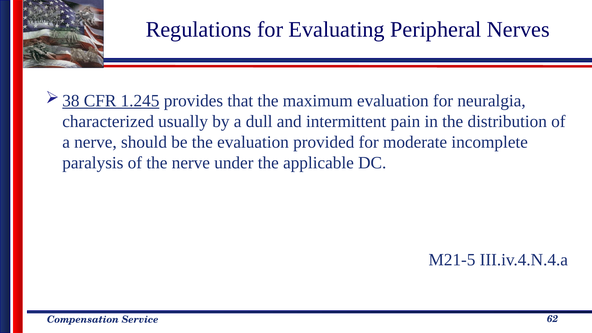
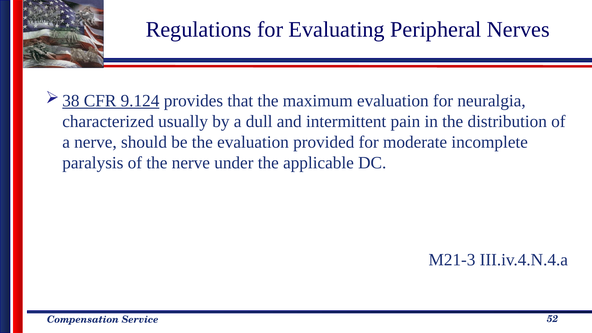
1.245: 1.245 -> 9.124
M21-5: M21-5 -> M21-3
62: 62 -> 52
